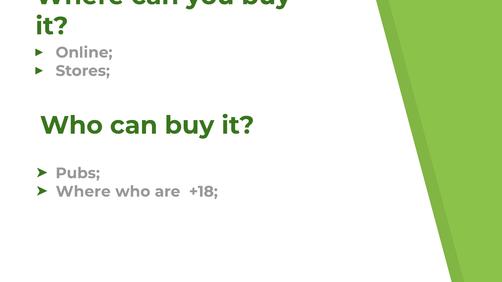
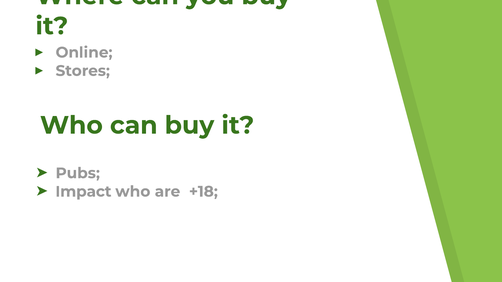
Where at (83, 192): Where -> Impact
